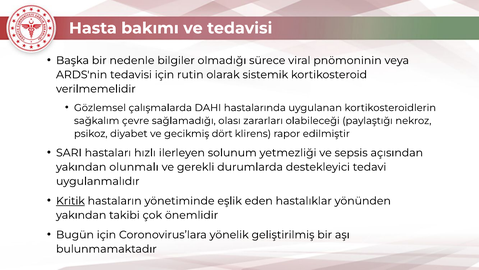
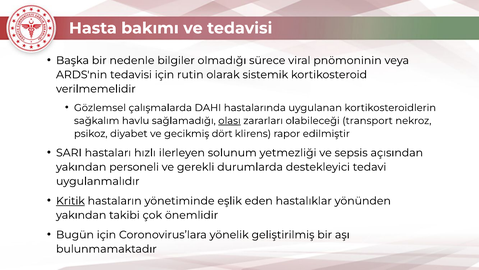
çevre: çevre -> havlu
olası underline: none -> present
paylaştığı: paylaştığı -> transport
olunmalı: olunmalı -> personeli
